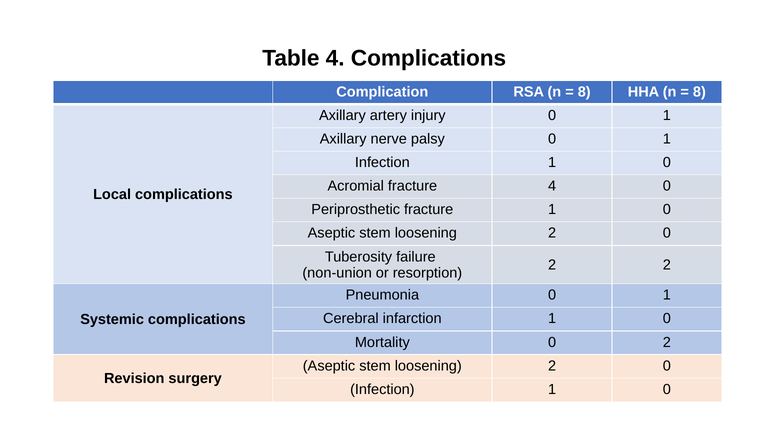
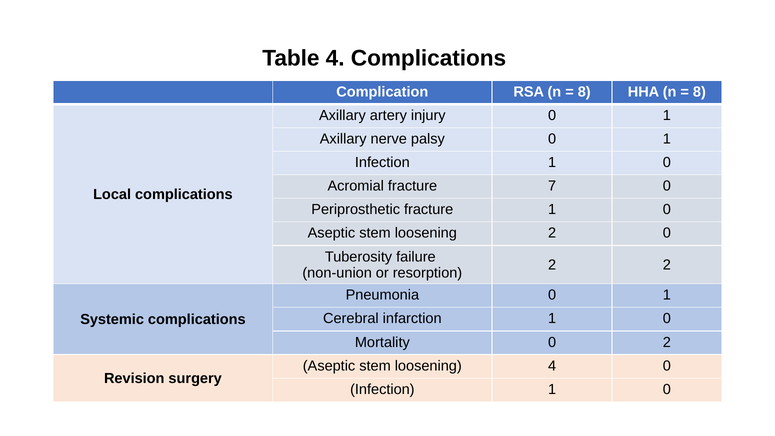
fracture 4: 4 -> 7
2 at (552, 366): 2 -> 4
